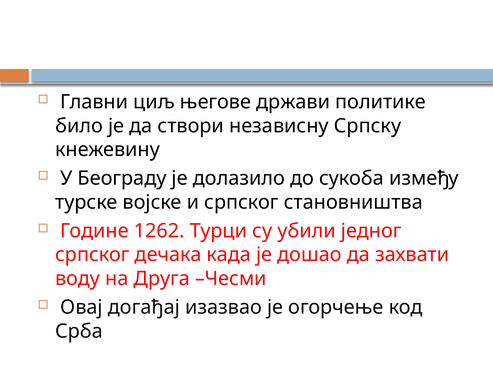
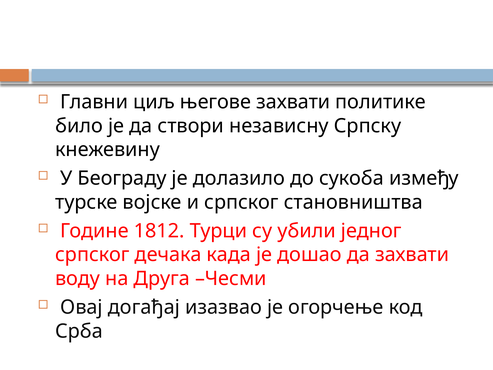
његове држави: држави -> захвати
1262: 1262 -> 1812
